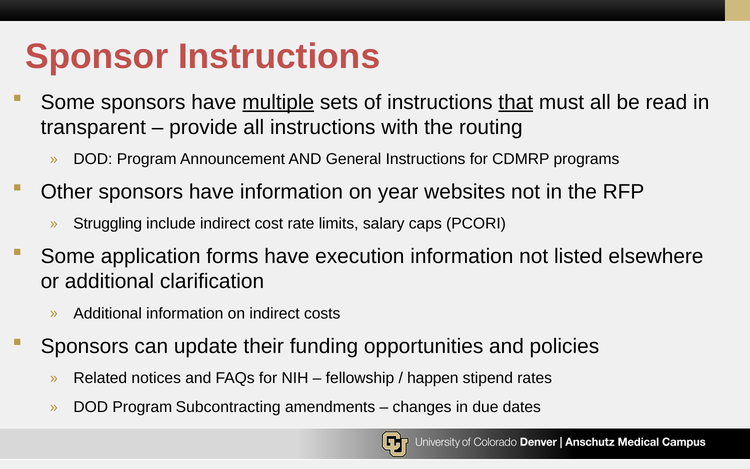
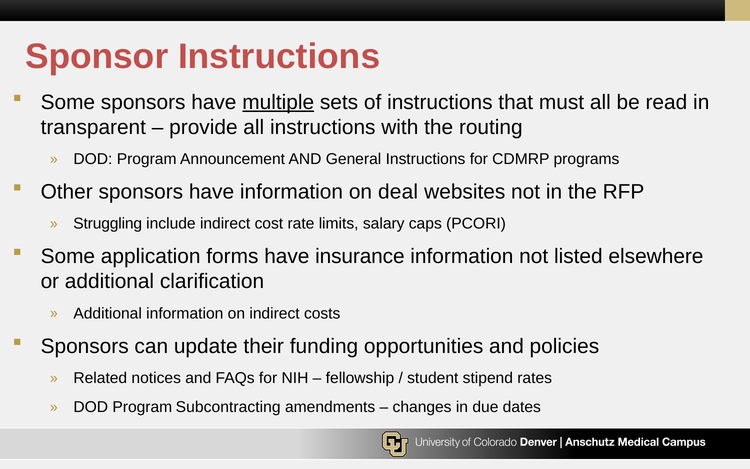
that underline: present -> none
year: year -> deal
execution: execution -> insurance
happen: happen -> student
